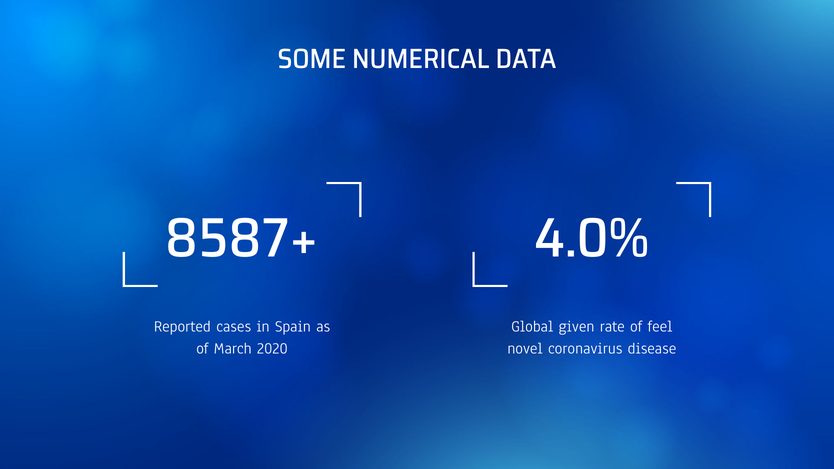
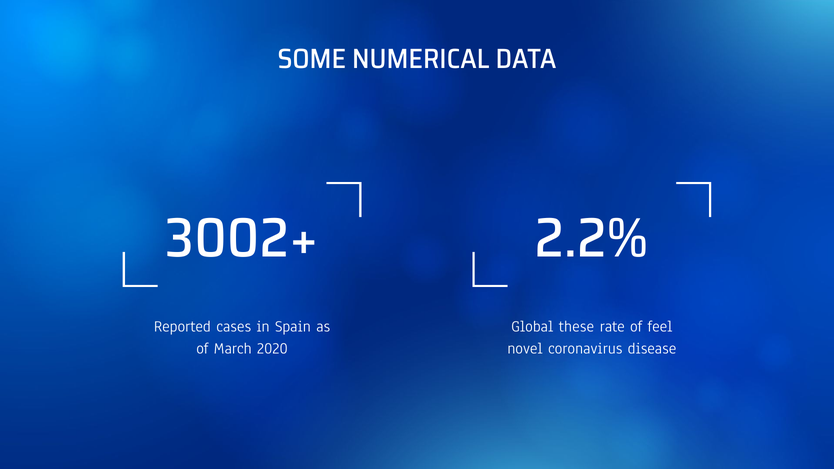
8587+: 8587+ -> 3002+
4.0%: 4.0% -> 2.2%
given: given -> these
